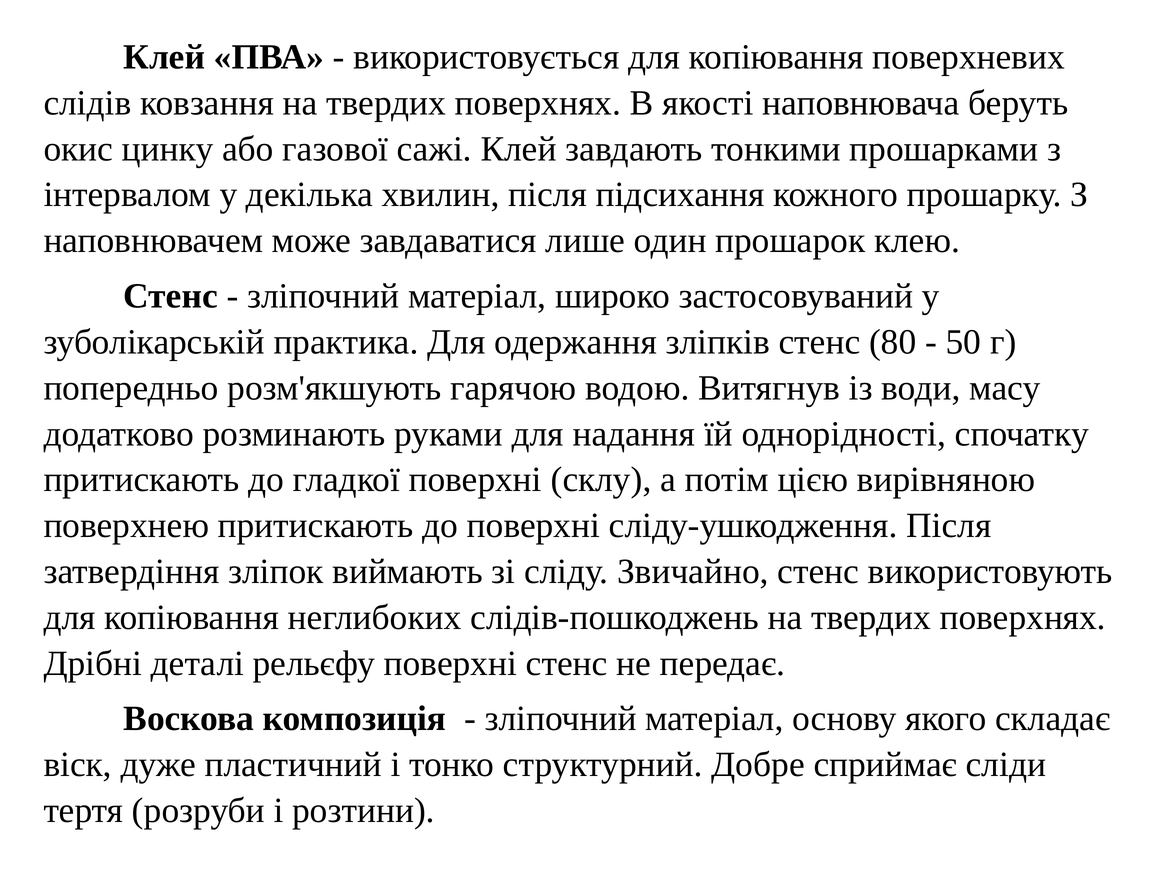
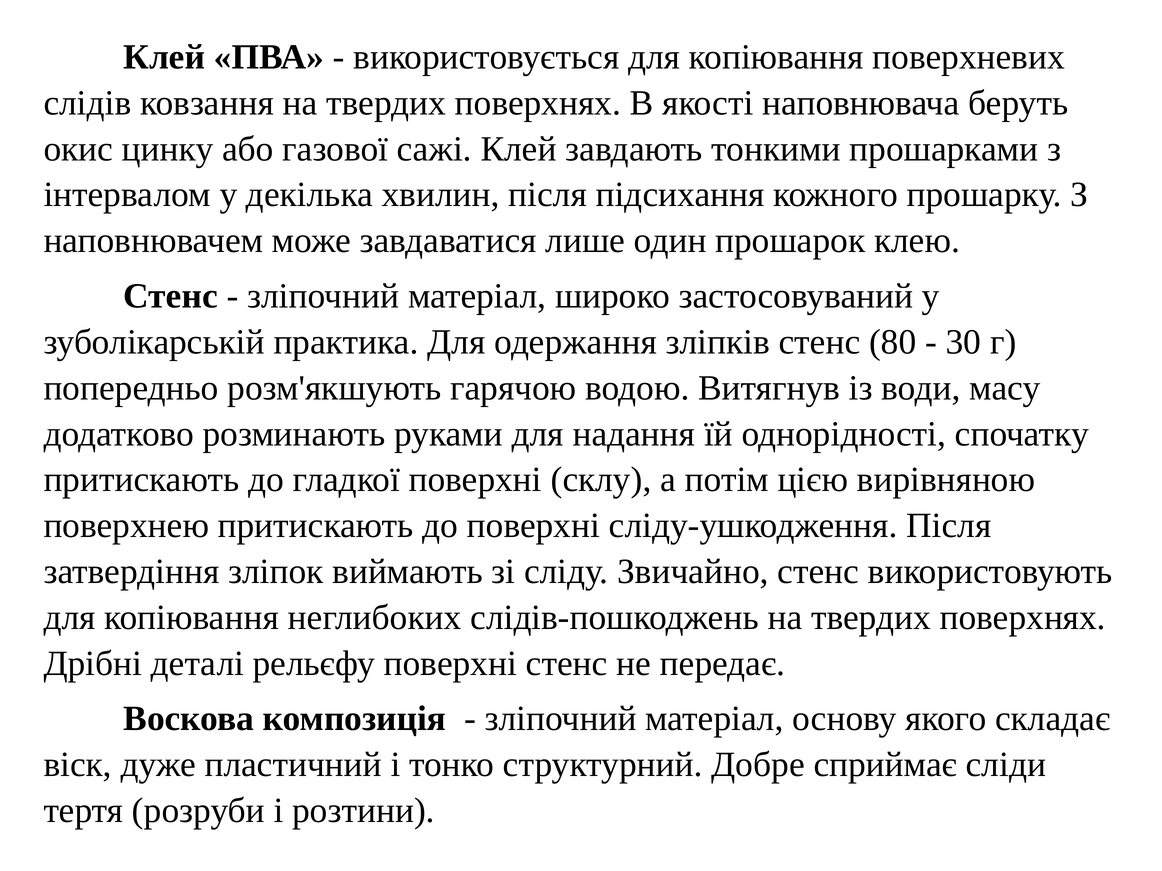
50: 50 -> 30
